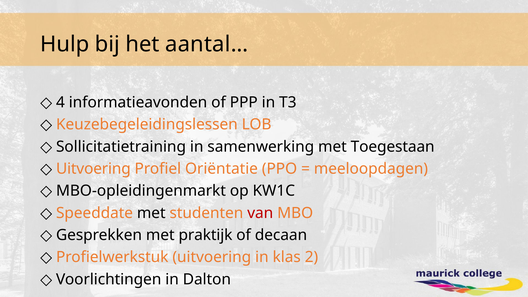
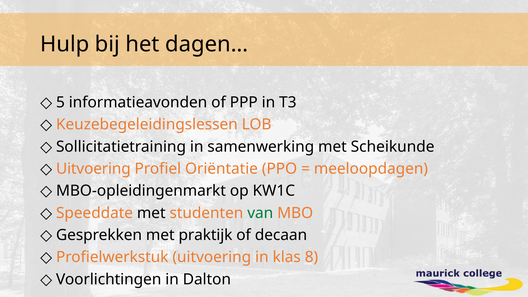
aantal…: aantal… -> dagen…
4: 4 -> 5
Toegestaan: Toegestaan -> Scheikunde
van colour: red -> green
2: 2 -> 8
